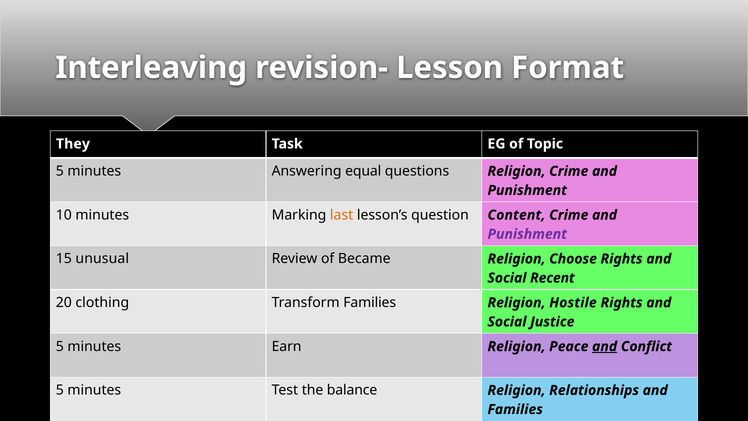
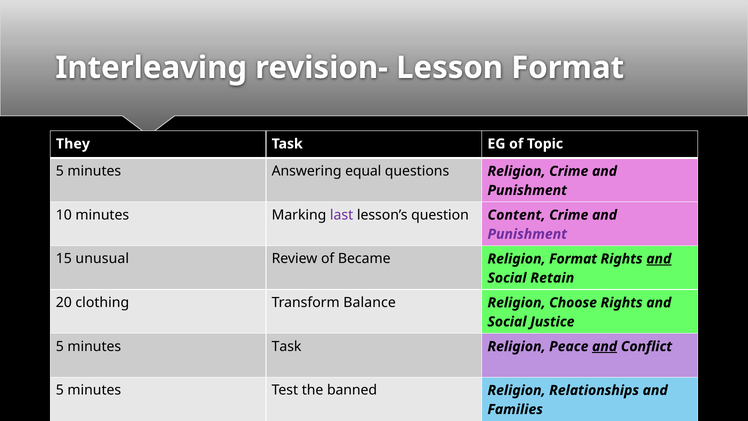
last colour: orange -> purple
Religion Choose: Choose -> Format
and at (659, 259) underline: none -> present
Recent: Recent -> Retain
Transform Families: Families -> Balance
Hostile: Hostile -> Choose
minutes Earn: Earn -> Task
balance: balance -> banned
